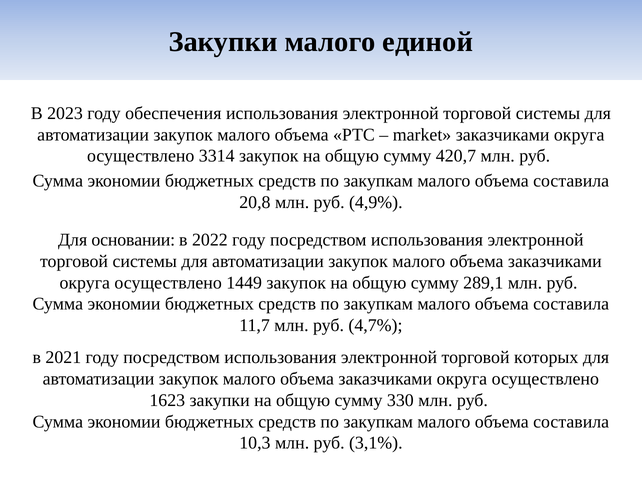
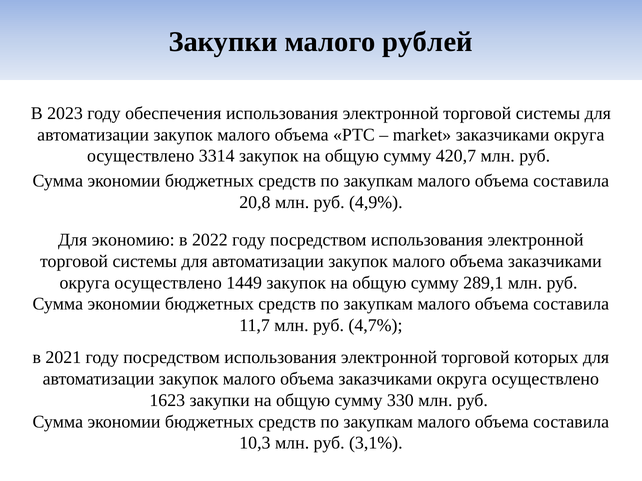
единой: единой -> рублей
основании: основании -> экономию
